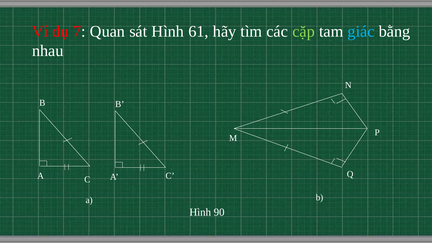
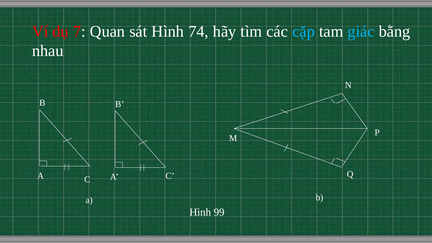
61: 61 -> 74
cặp colour: light green -> light blue
90: 90 -> 99
